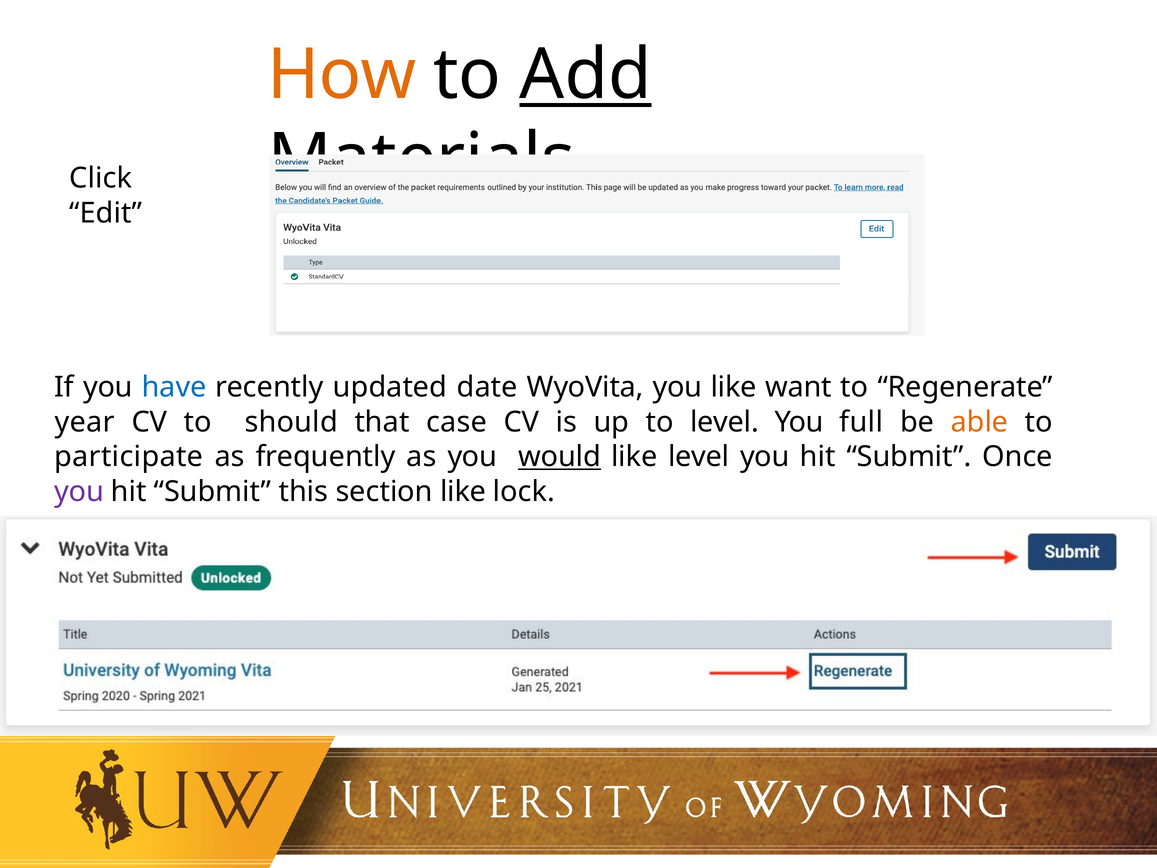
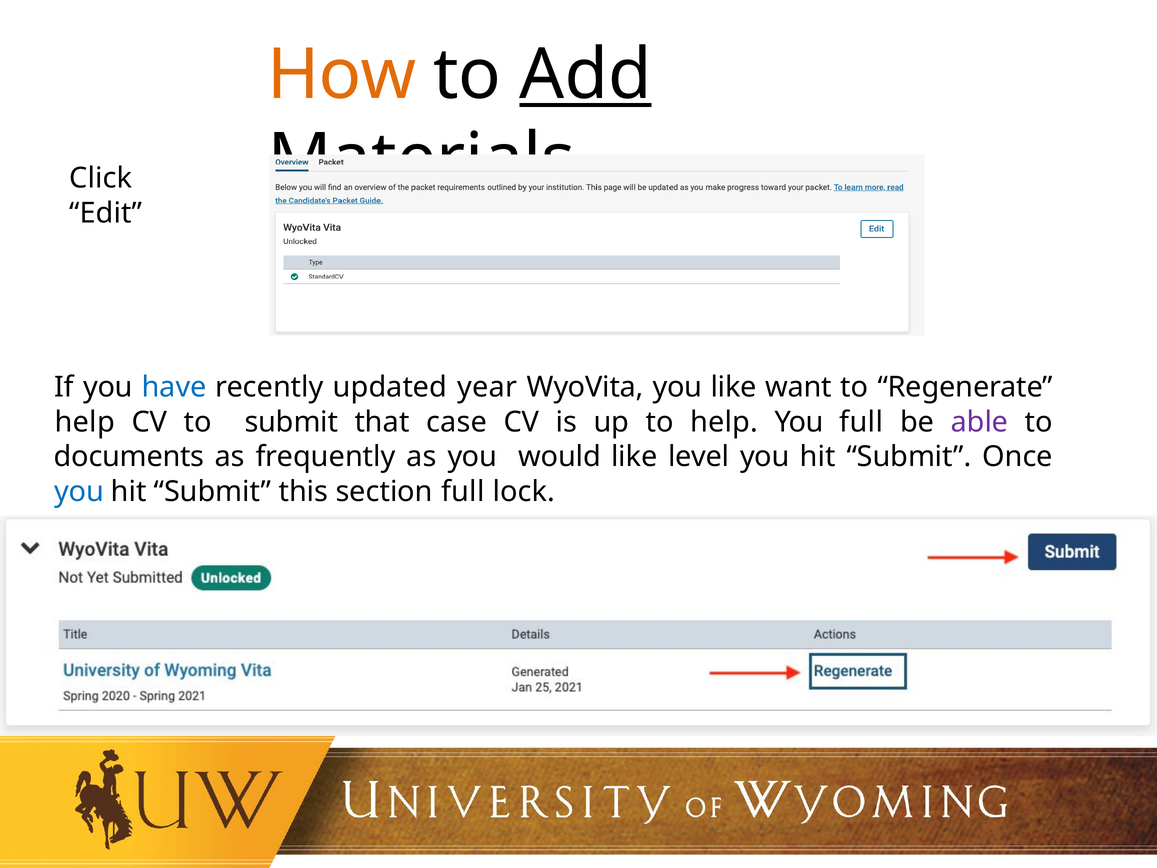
date: date -> year
year at (85, 422): year -> help
to should: should -> submit
to level: level -> help
able colour: orange -> purple
participate: participate -> documents
would underline: present -> none
you at (79, 491) colour: purple -> blue
section like: like -> full
